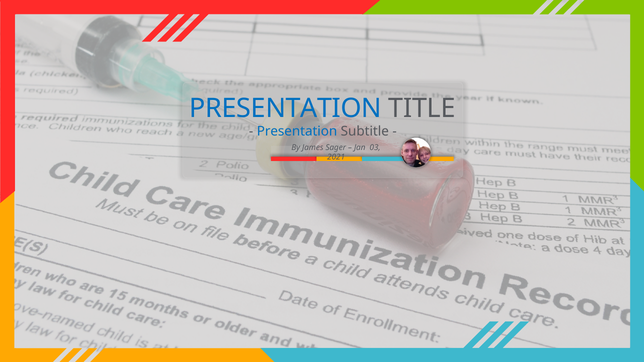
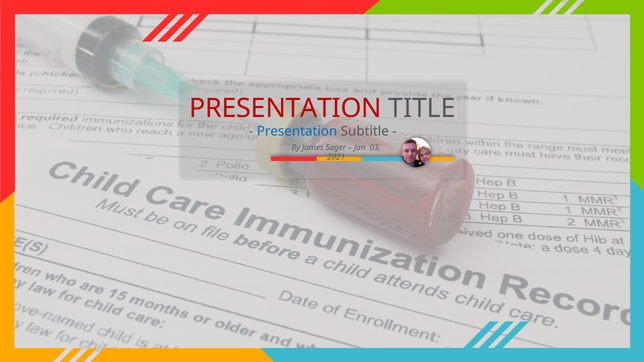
PRESENTATION at (286, 108) colour: blue -> red
